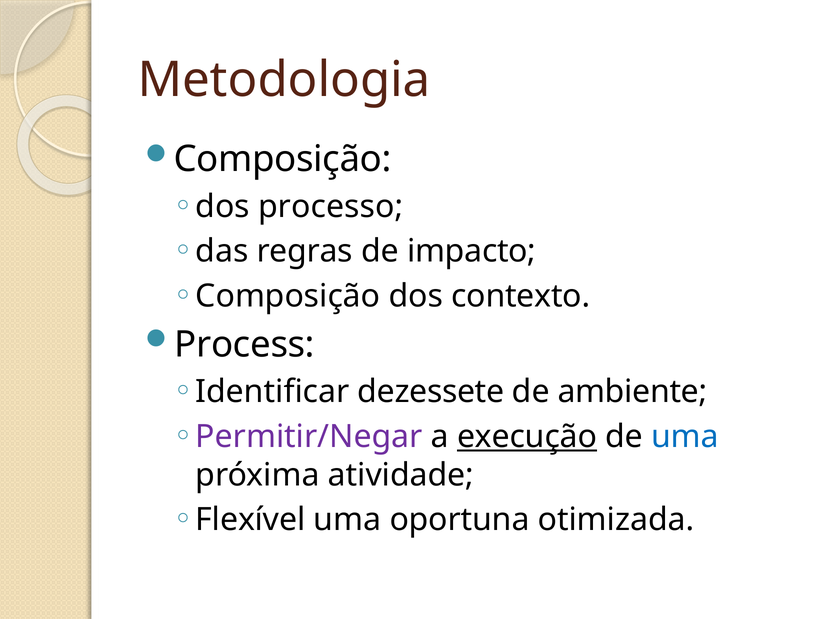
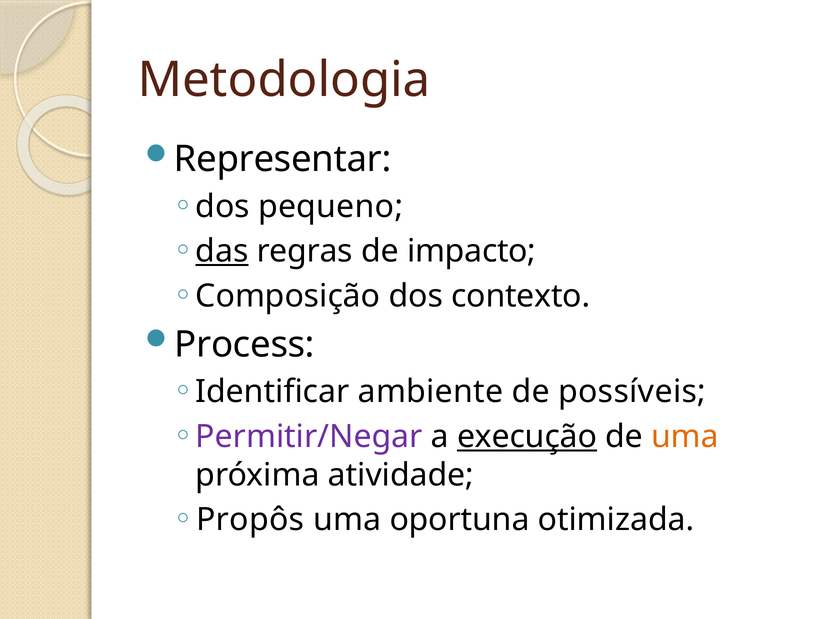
Composição at (283, 159): Composição -> Representar
processo: processo -> pequeno
das underline: none -> present
dezessete: dezessete -> ambiente
ambiente: ambiente -> possíveis
uma at (685, 436) colour: blue -> orange
Flexível: Flexível -> Propôs
